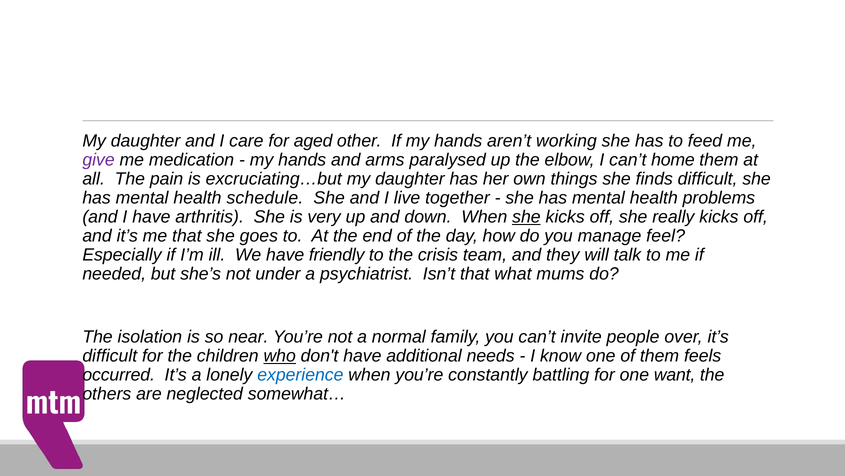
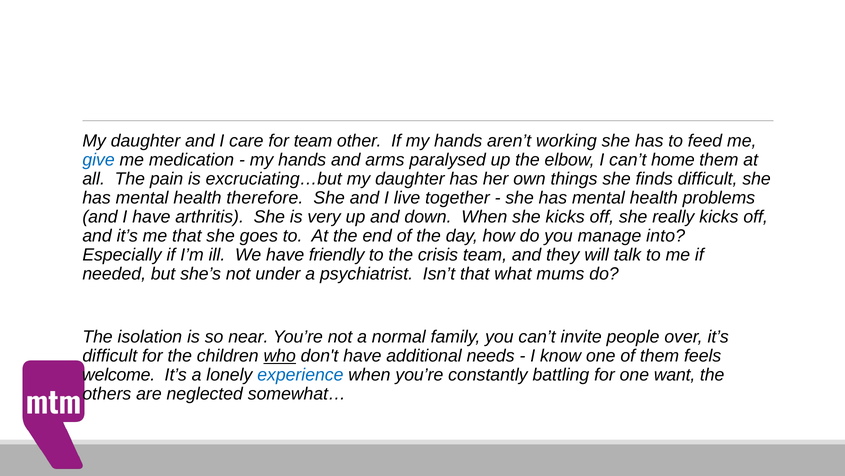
for aged: aged -> team
give colour: purple -> blue
schedule: schedule -> therefore
she at (526, 217) underline: present -> none
feel: feel -> into
occurred: occurred -> welcome
